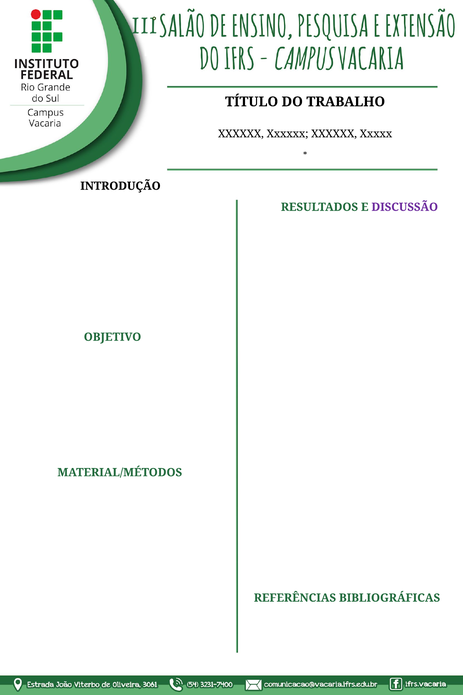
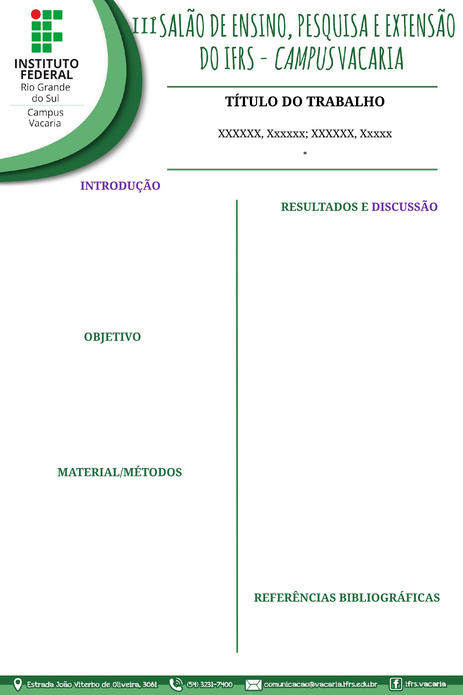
INTRODUÇÃO colour: black -> purple
